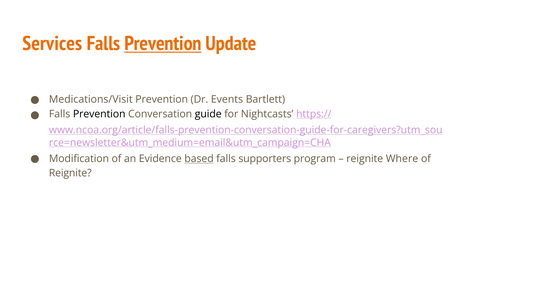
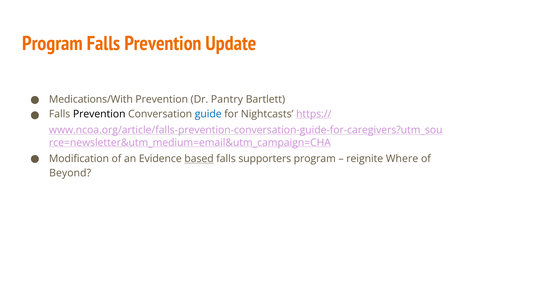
Services at (52, 43): Services -> Program
Prevention at (163, 43) underline: present -> none
Medications/Visit: Medications/Visit -> Medications/With
Events: Events -> Pantry
guide colour: black -> blue
Reignite at (70, 173): Reignite -> Beyond
